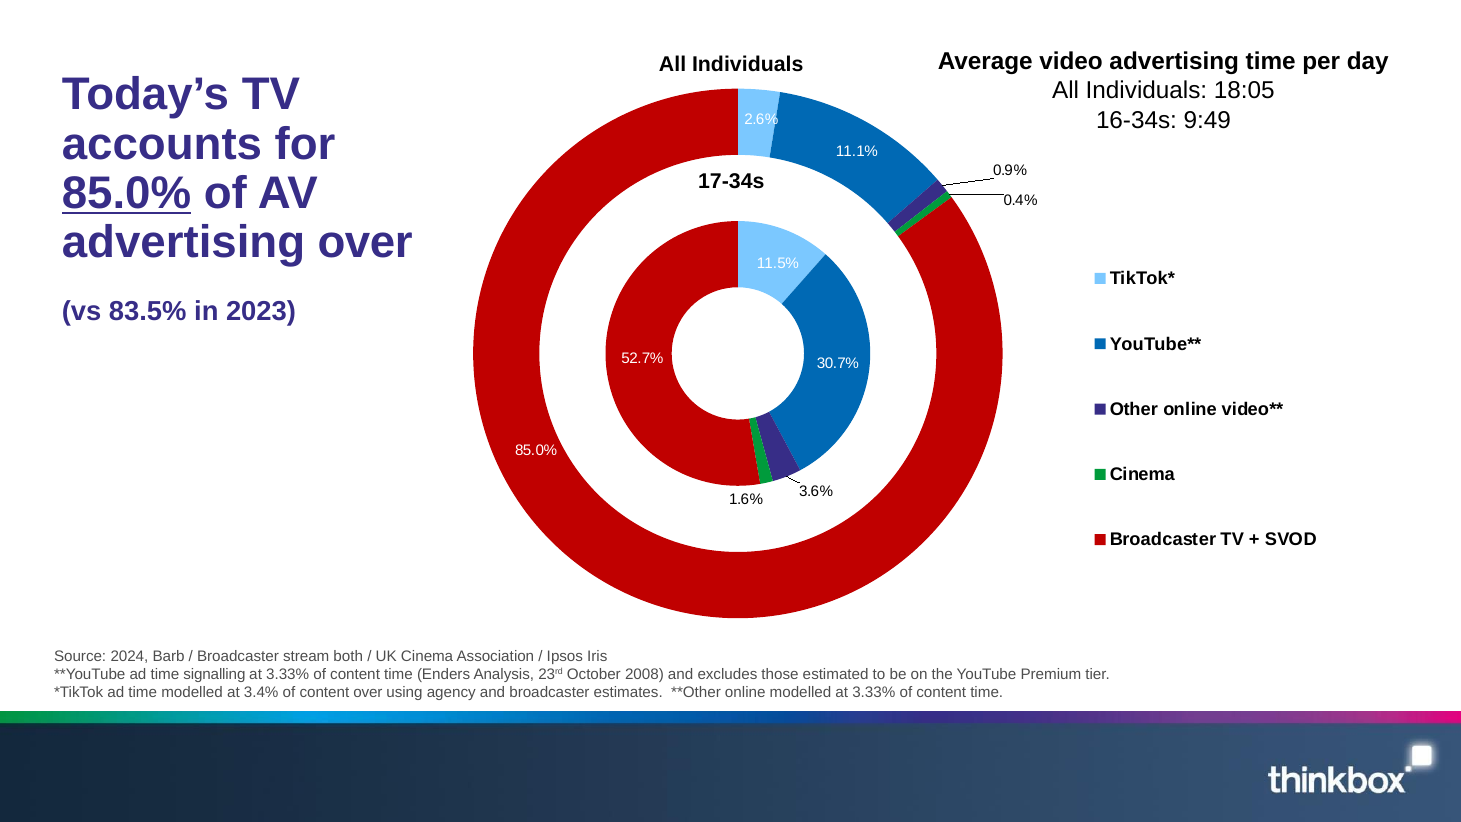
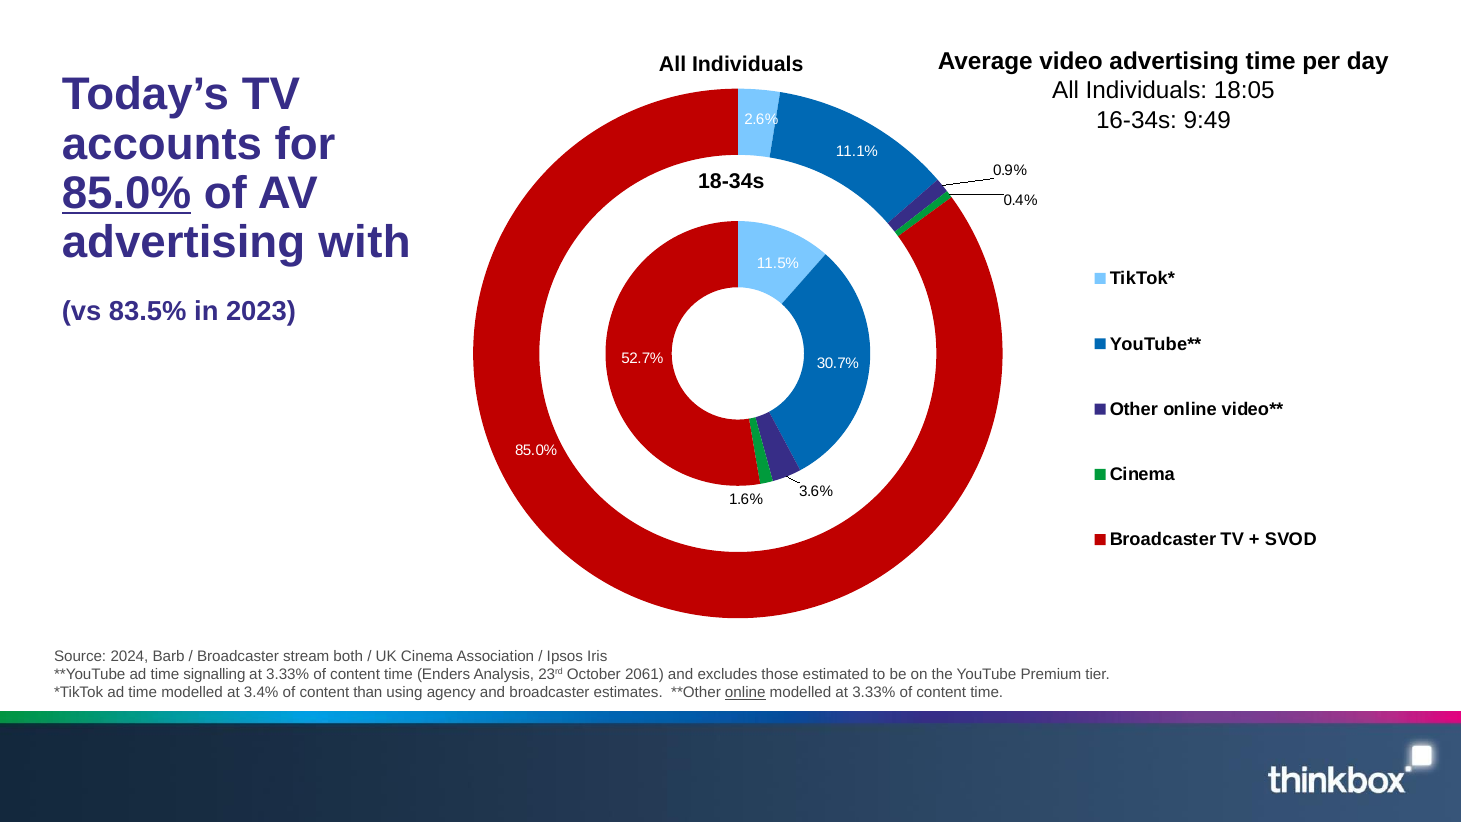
17-34s: 17-34s -> 18-34s
advertising over: over -> with
2008: 2008 -> 2061
content over: over -> than
online at (745, 692) underline: none -> present
